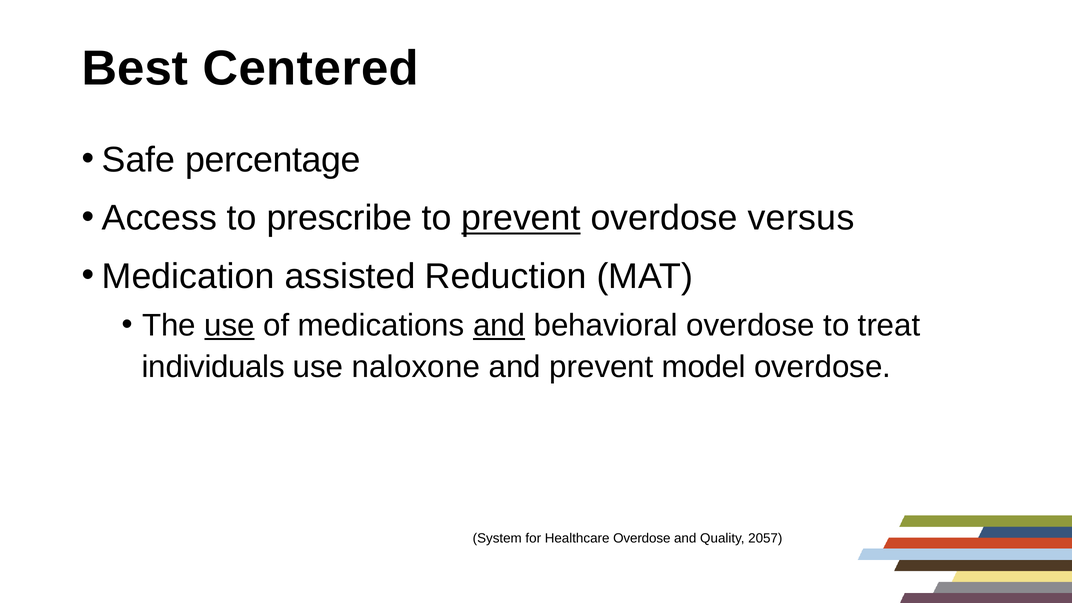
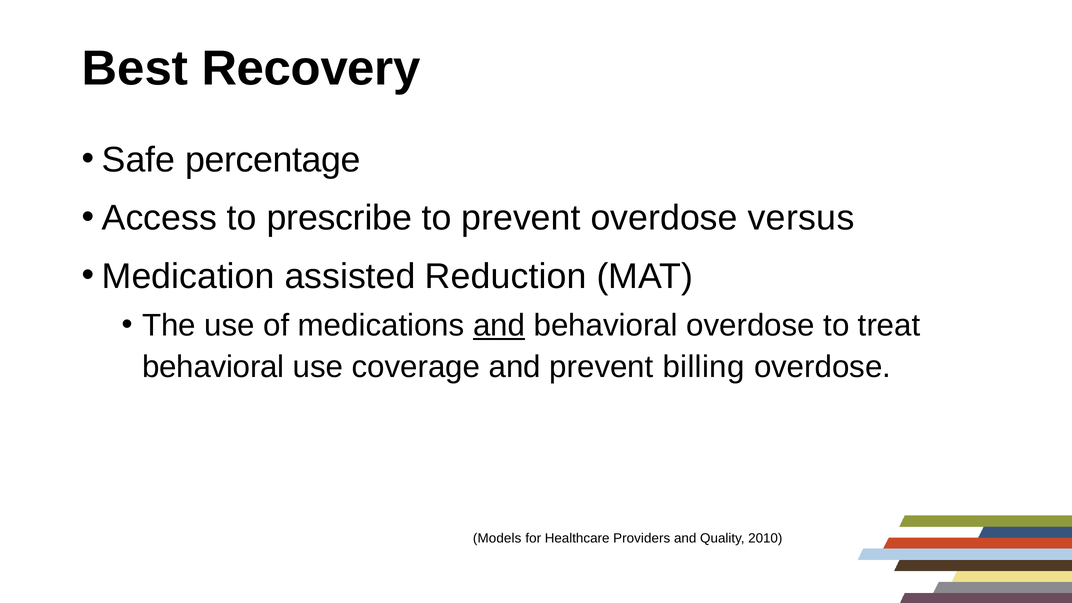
Centered: Centered -> Recovery
prevent at (521, 218) underline: present -> none
use at (230, 326) underline: present -> none
individuals at (213, 367): individuals -> behavioral
naloxone: naloxone -> coverage
model: model -> billing
System: System -> Models
Healthcare Overdose: Overdose -> Providers
2057: 2057 -> 2010
